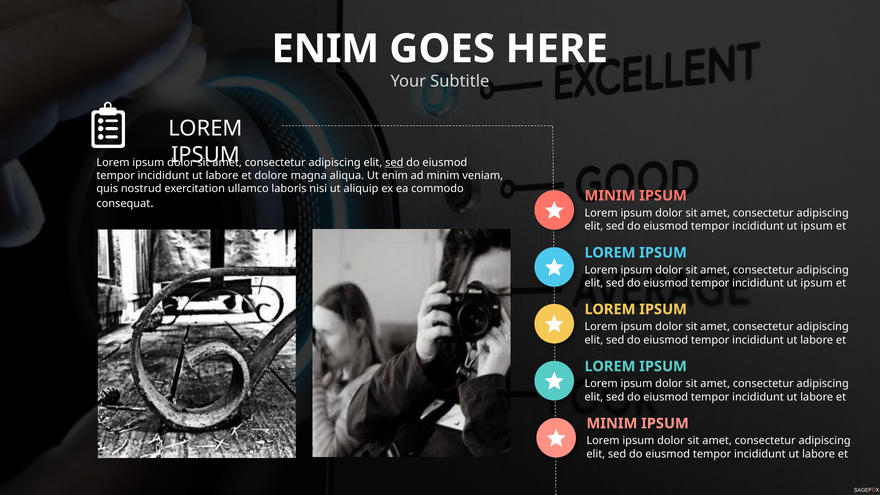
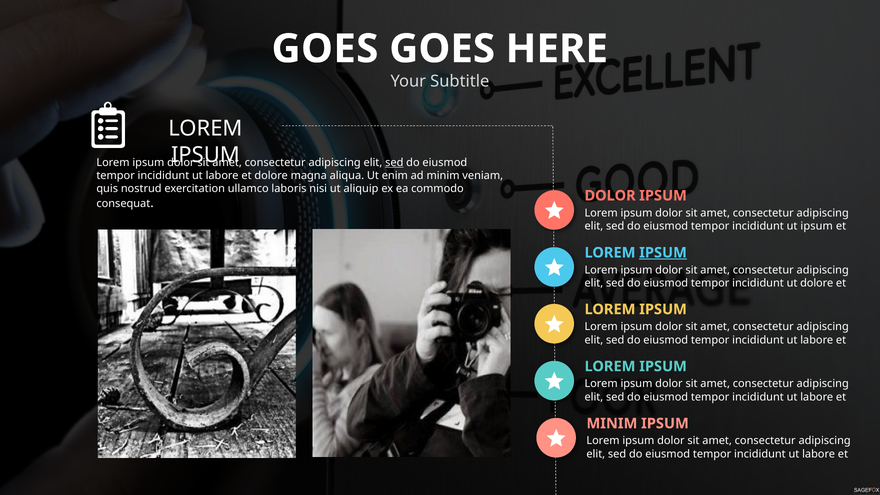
ENIM at (325, 49): ENIM -> GOES
MINIM at (610, 196): MINIM -> DOLOR
IPSUM at (663, 253) underline: none -> present
ipsum at (817, 283): ipsum -> dolore
